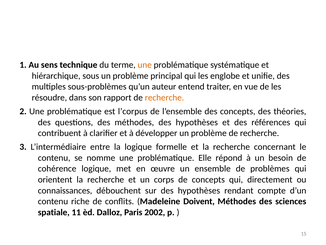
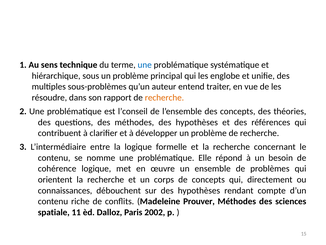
une at (145, 65) colour: orange -> blue
l’corpus: l’corpus -> l’conseil
Doivent: Doivent -> Prouver
